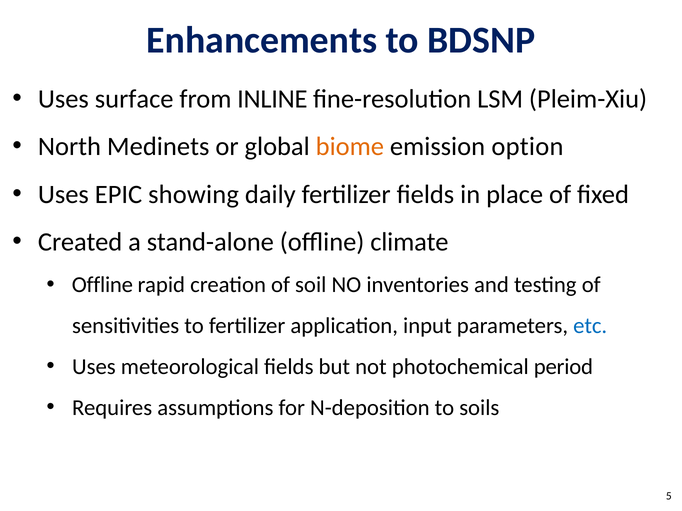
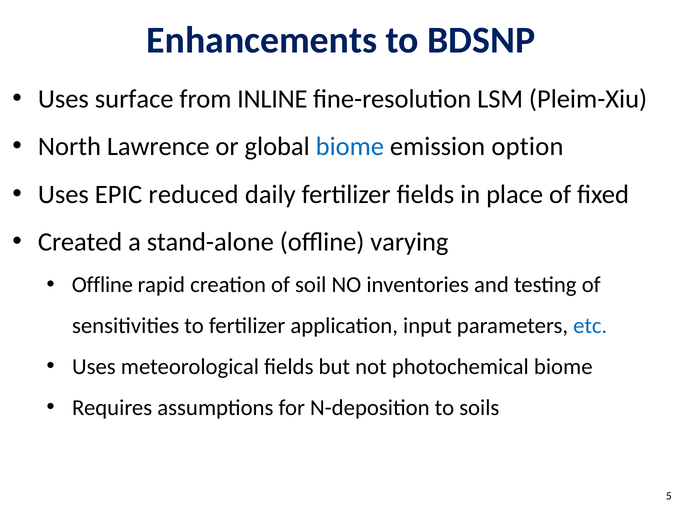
Medinets: Medinets -> Lawrence
biome at (350, 147) colour: orange -> blue
showing: showing -> reduced
climate: climate -> varying
photochemical period: period -> biome
